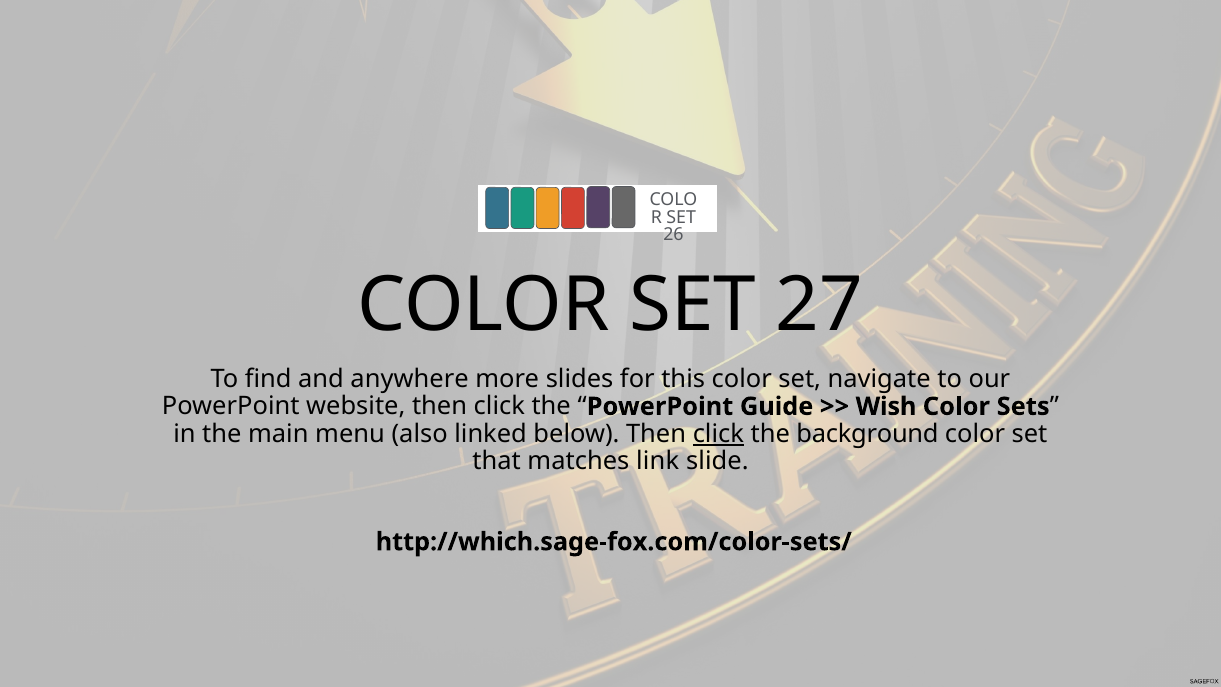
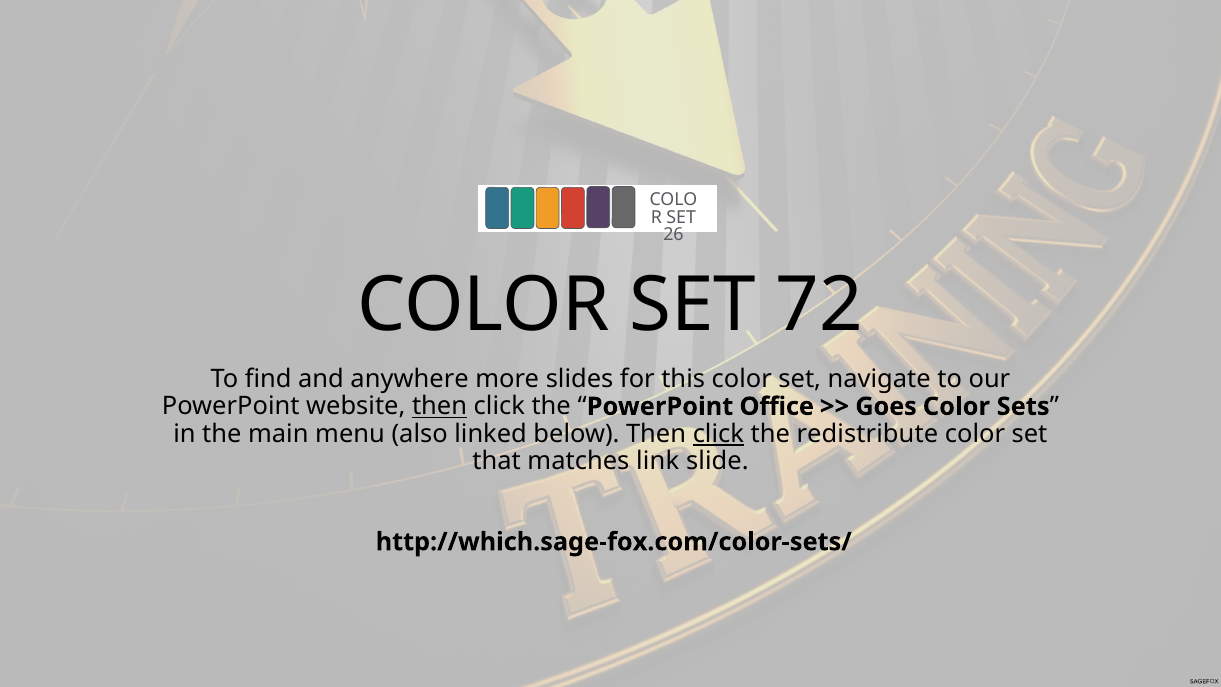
27: 27 -> 72
then at (440, 406) underline: none -> present
Guide: Guide -> Office
Wish: Wish -> Goes
background: background -> redistribute
